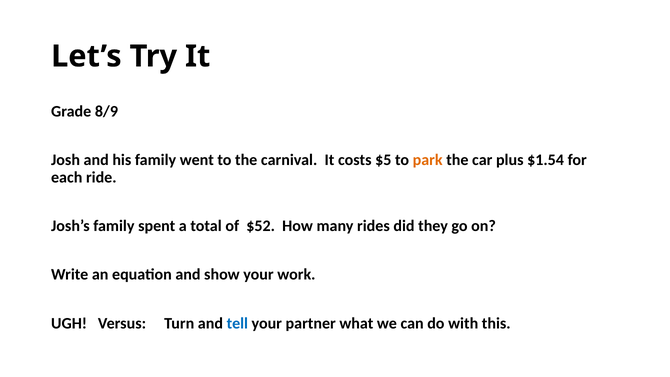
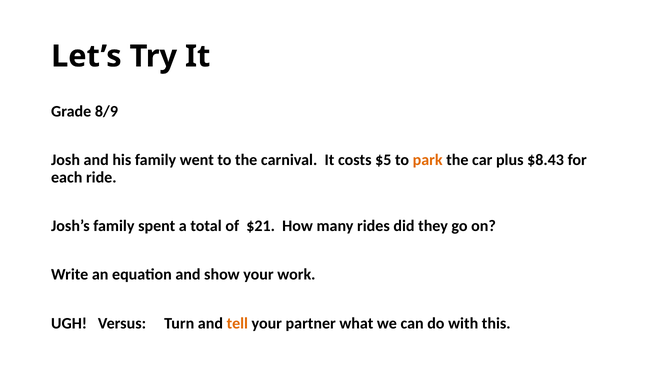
$1.54: $1.54 -> $8.43
$52: $52 -> $21
tell colour: blue -> orange
